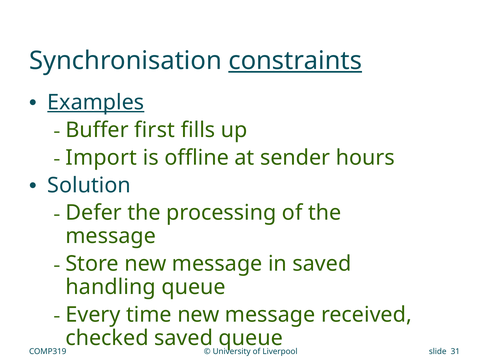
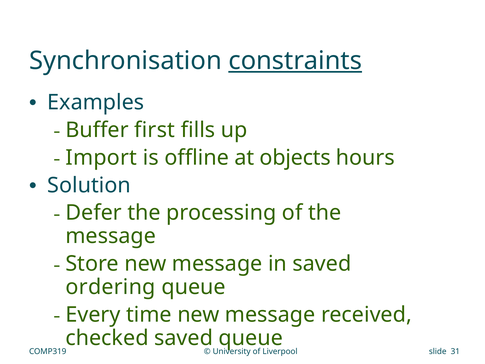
Examples underline: present -> none
sender: sender -> objects
handling: handling -> ordering
